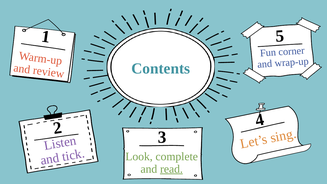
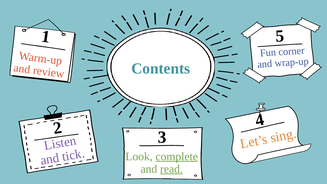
complete underline: none -> present
